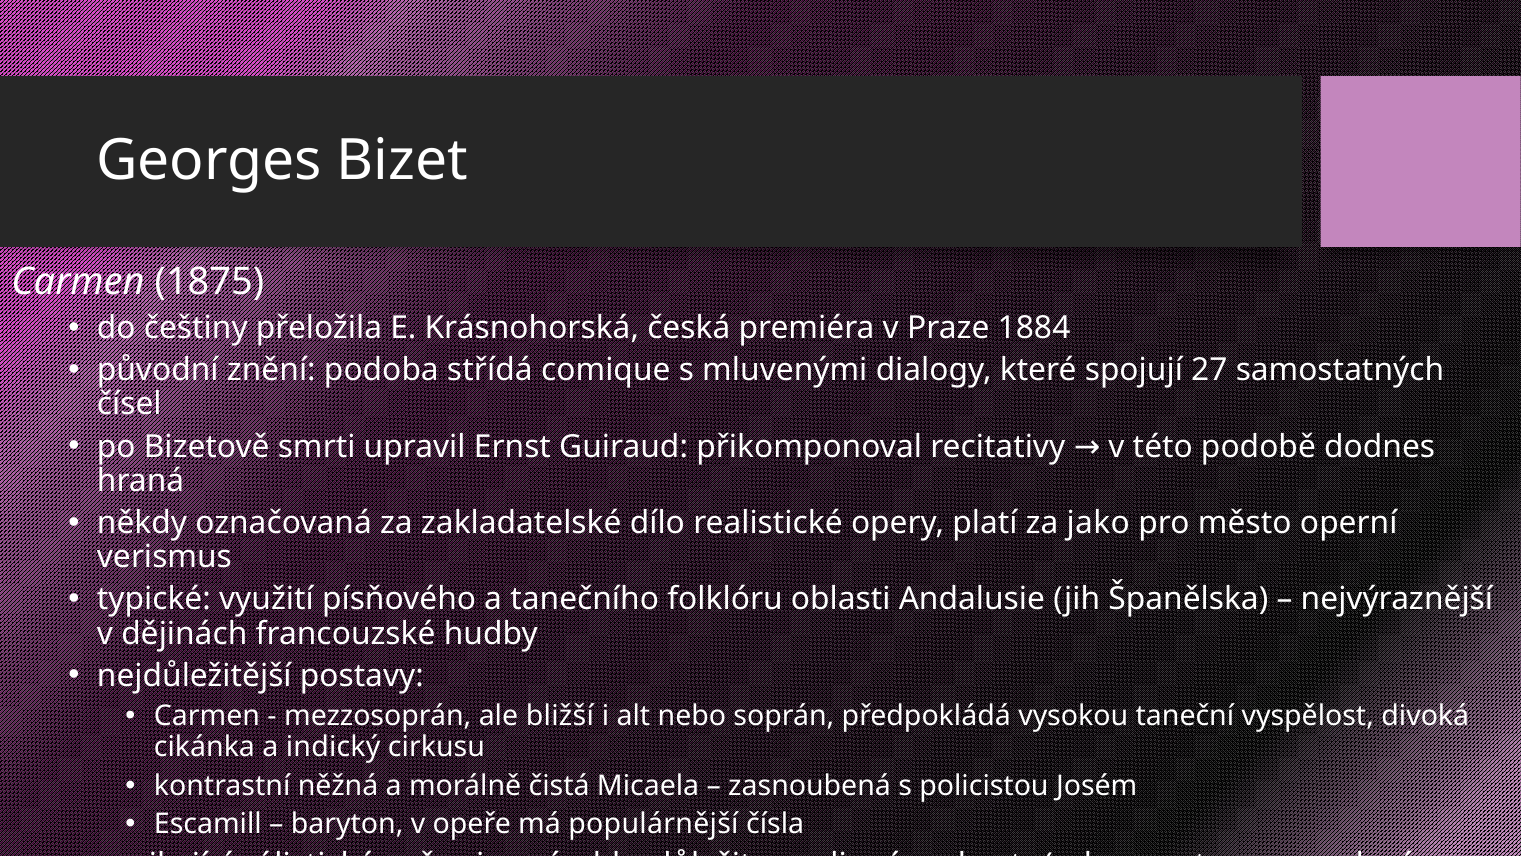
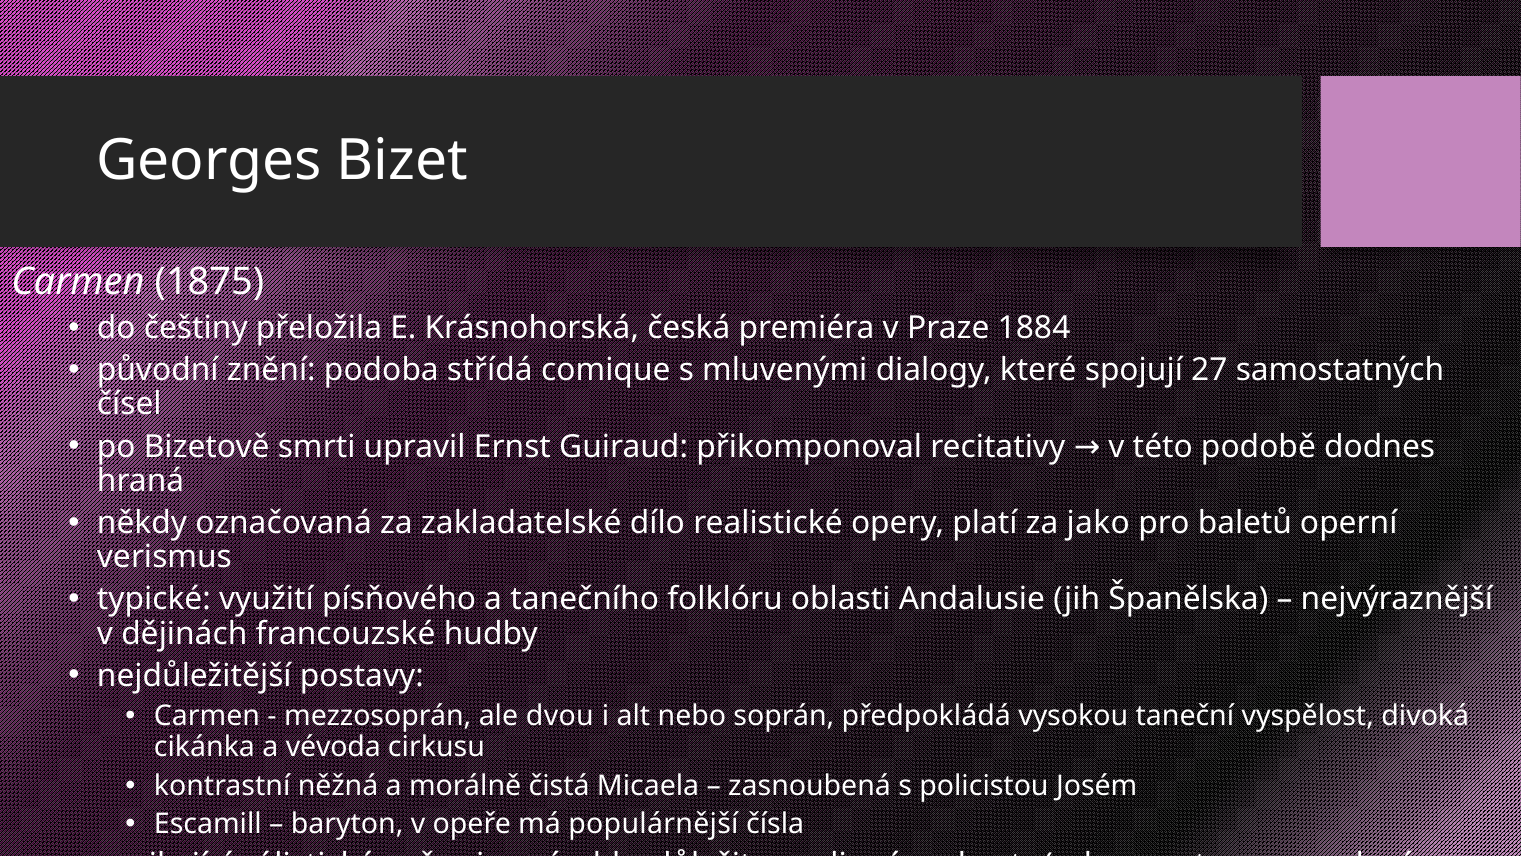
město: město -> baletů
bližší: bližší -> dvou
indický: indický -> vévoda
